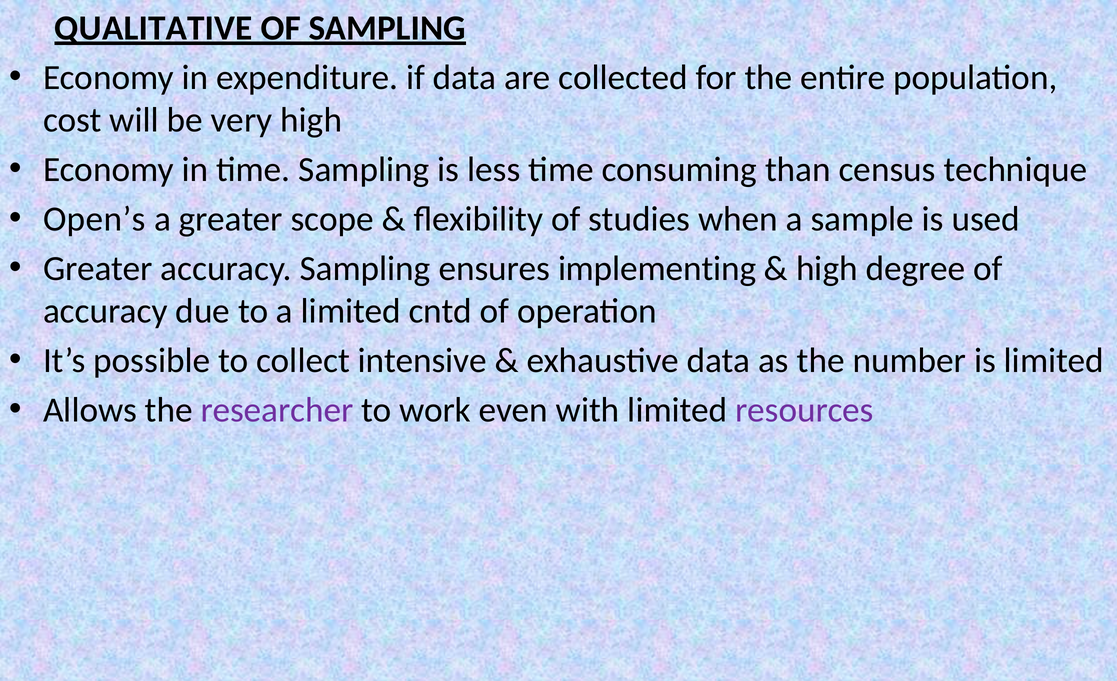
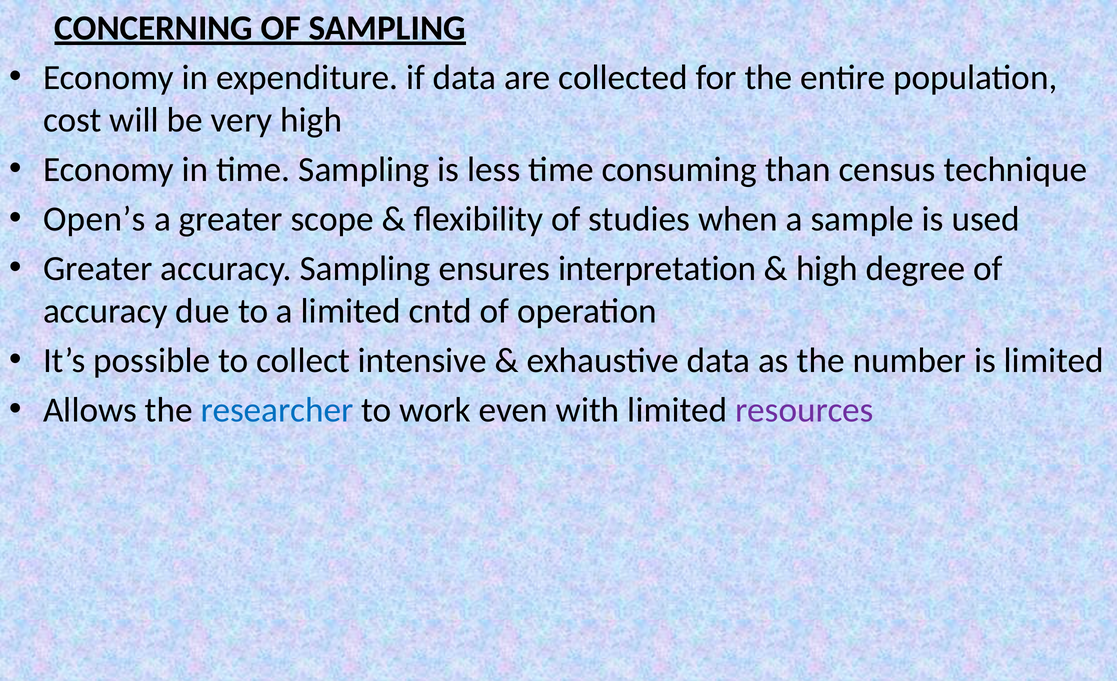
QUALITATIVE: QUALITATIVE -> CONCERNING
implementing: implementing -> interpretation
researcher colour: purple -> blue
